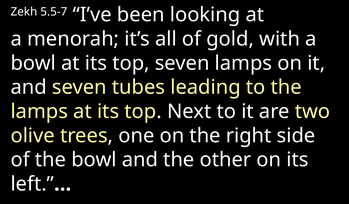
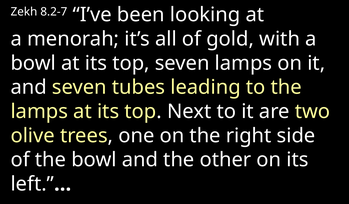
5.5-7: 5.5-7 -> 8.2-7
